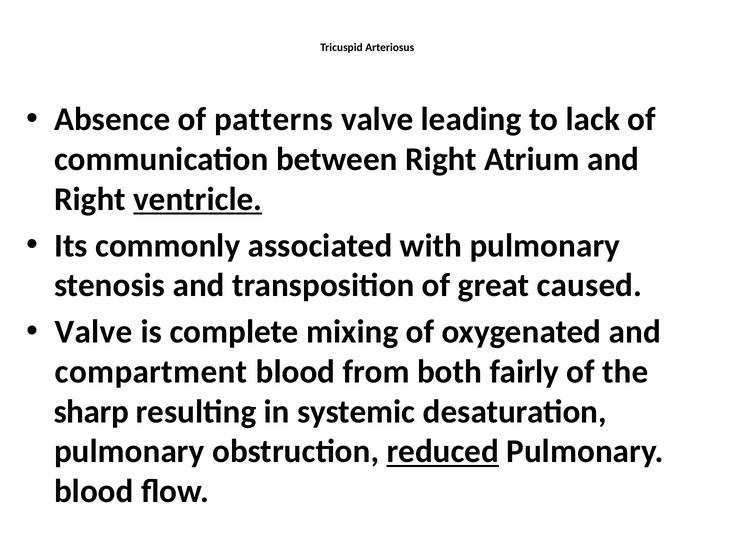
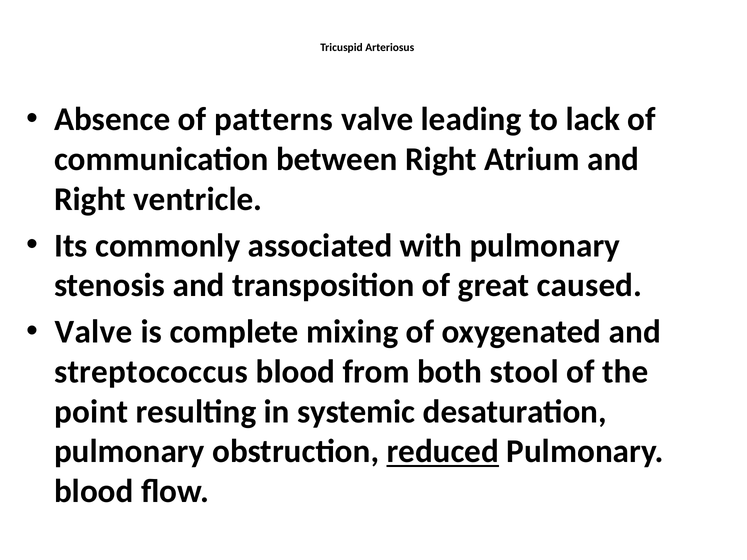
ventricle underline: present -> none
compartment: compartment -> streptococcus
fairly: fairly -> stool
sharp: sharp -> point
